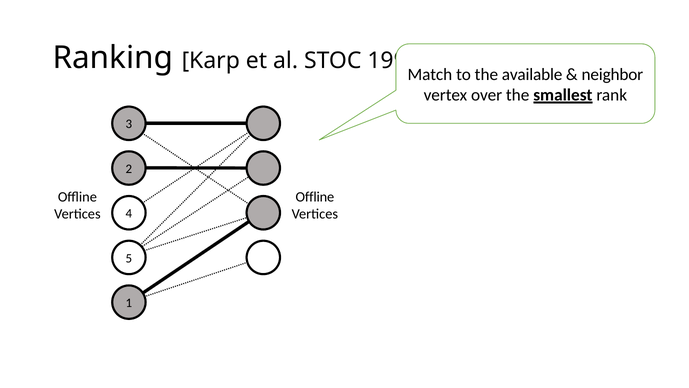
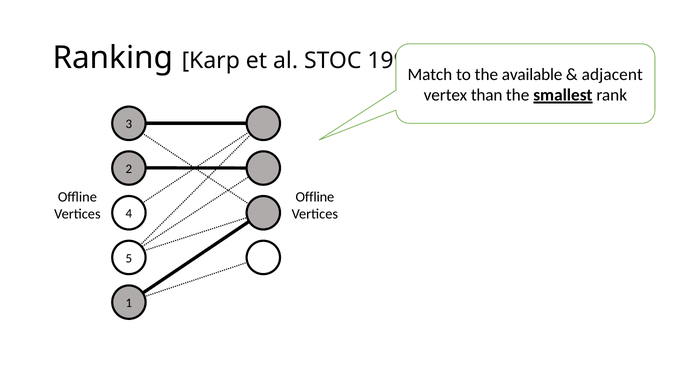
neighbor: neighbor -> adjacent
over: over -> than
